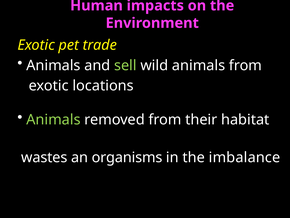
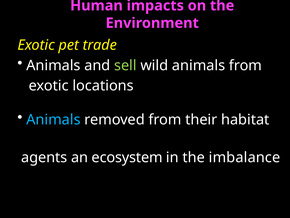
Animals at (53, 119) colour: light green -> light blue
wastes: wastes -> agents
organisms: organisms -> ecosystem
